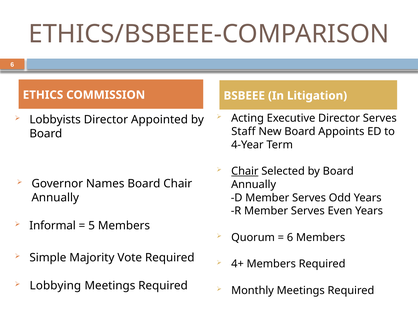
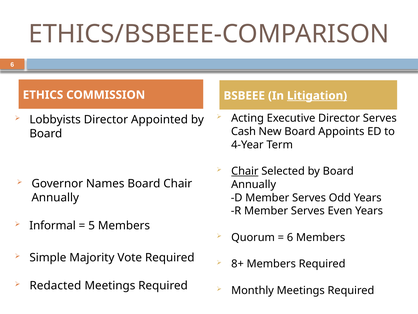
Litigation underline: none -> present
Staff: Staff -> Cash
4+: 4+ -> 8+
Lobbying: Lobbying -> Redacted
